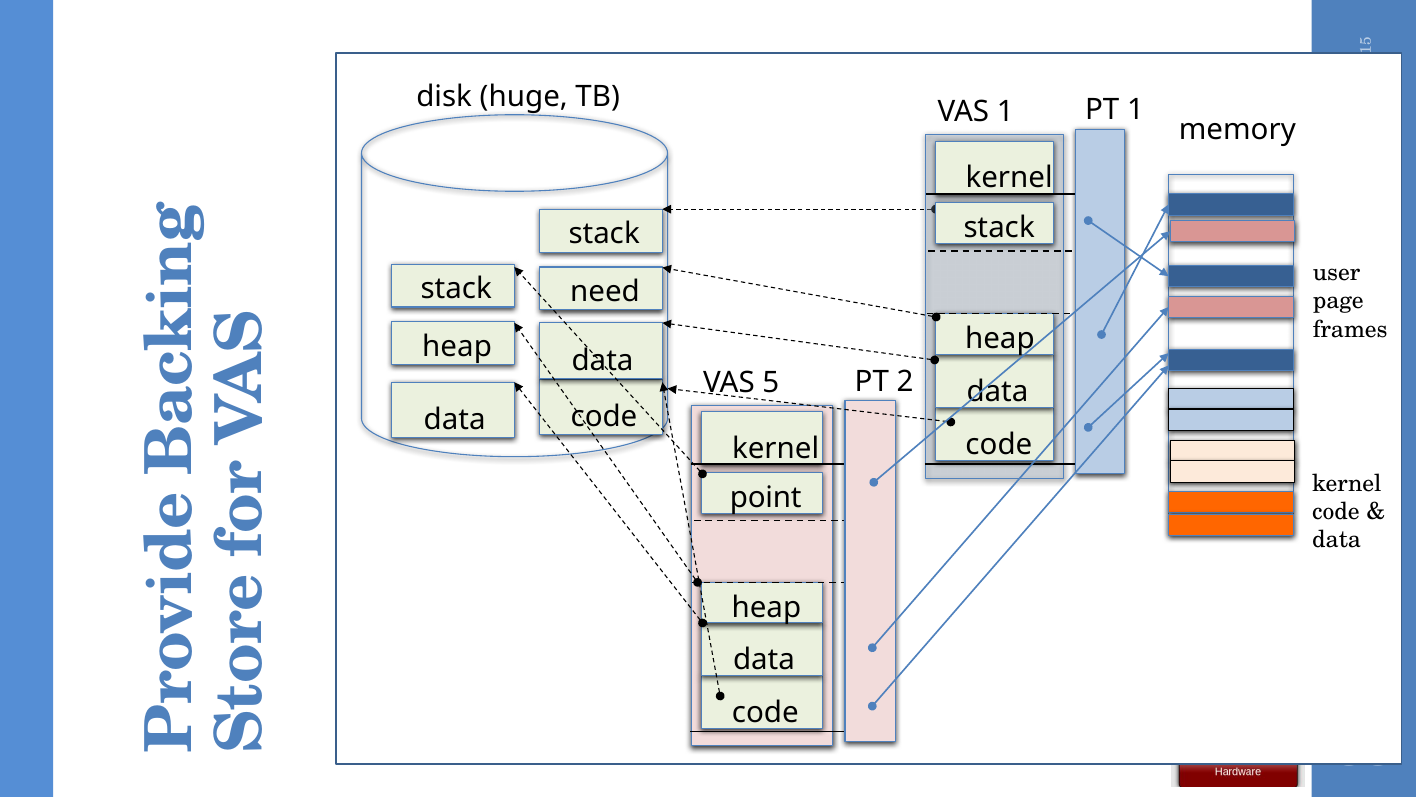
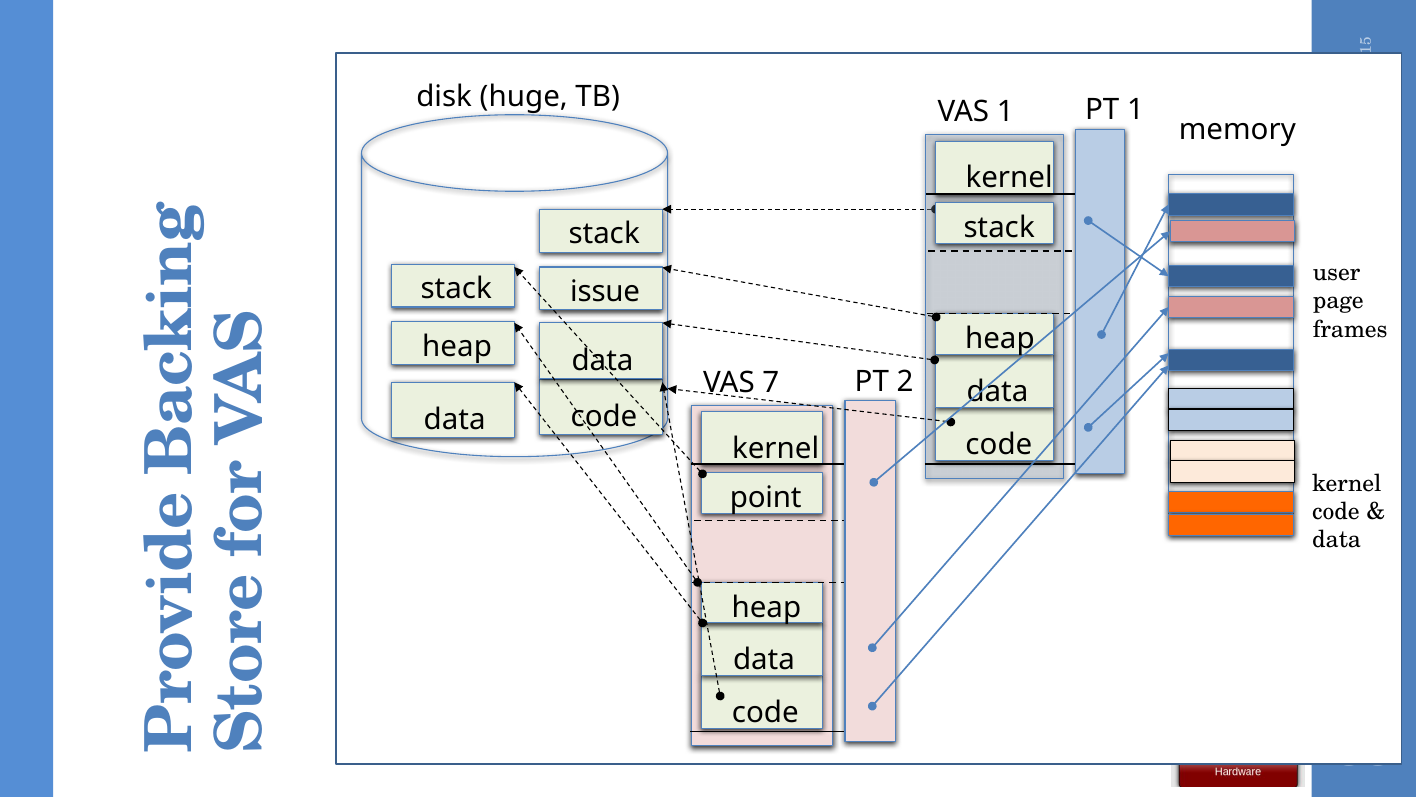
need: need -> issue
VAS 5: 5 -> 7
